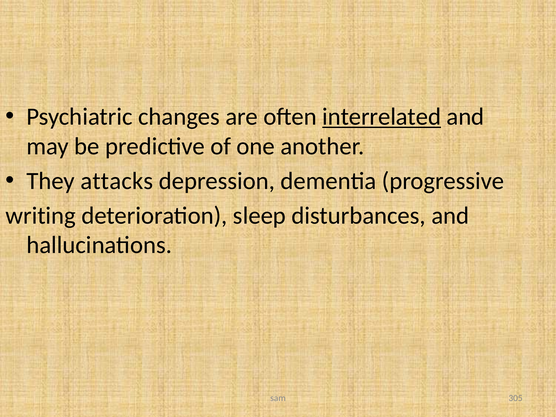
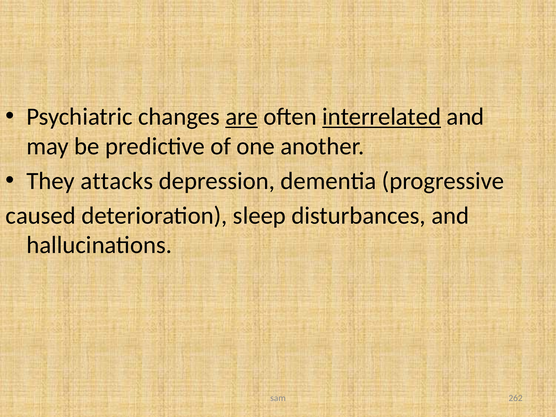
are underline: none -> present
writing: writing -> caused
305: 305 -> 262
